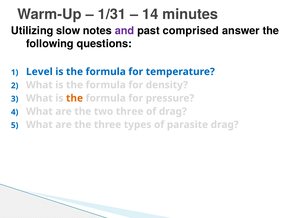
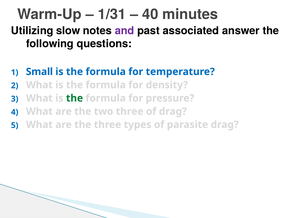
14: 14 -> 40
comprised: comprised -> associated
Level: Level -> Small
the at (75, 98) colour: orange -> green
